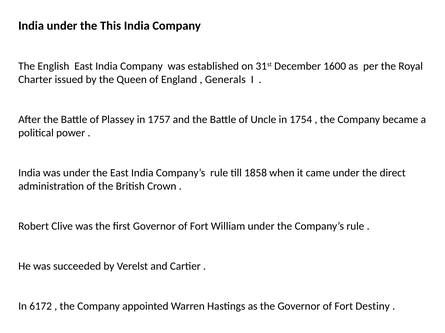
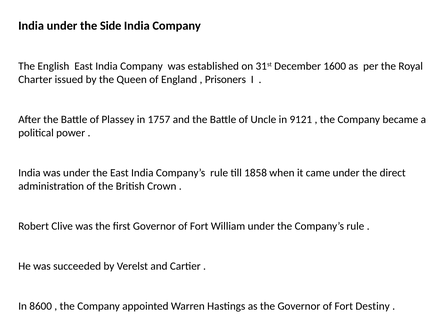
This: This -> Side
Generals: Generals -> Prisoners
1754: 1754 -> 9121
6172: 6172 -> 8600
